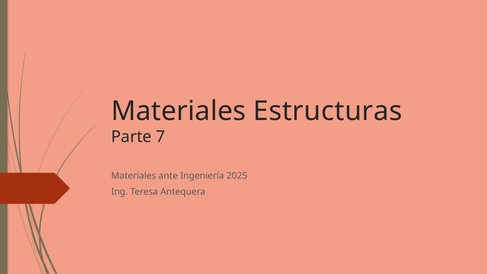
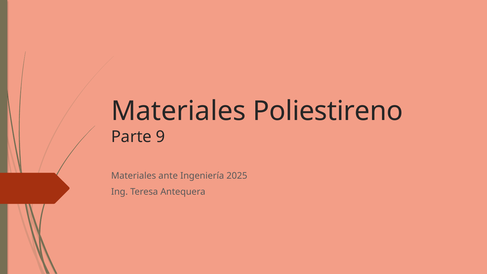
Estructuras: Estructuras -> Poliestireno
7: 7 -> 9
